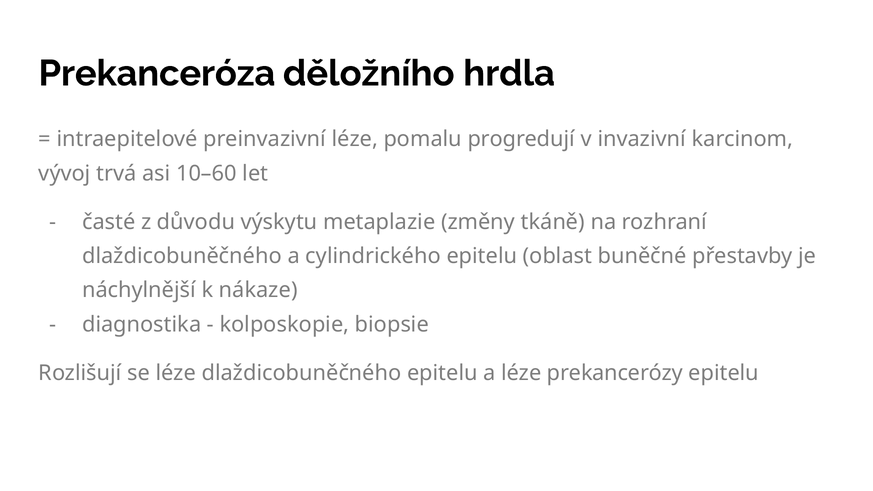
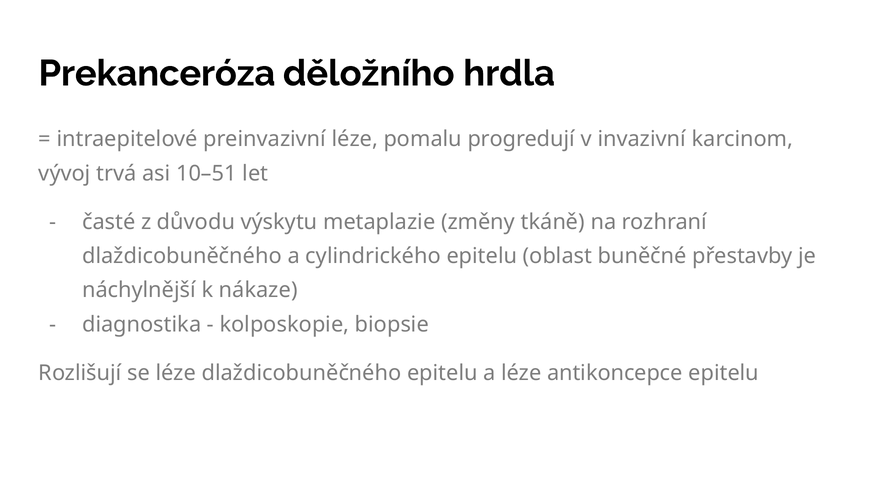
10–60: 10–60 -> 10–51
prekancerózy: prekancerózy -> antikoncepce
